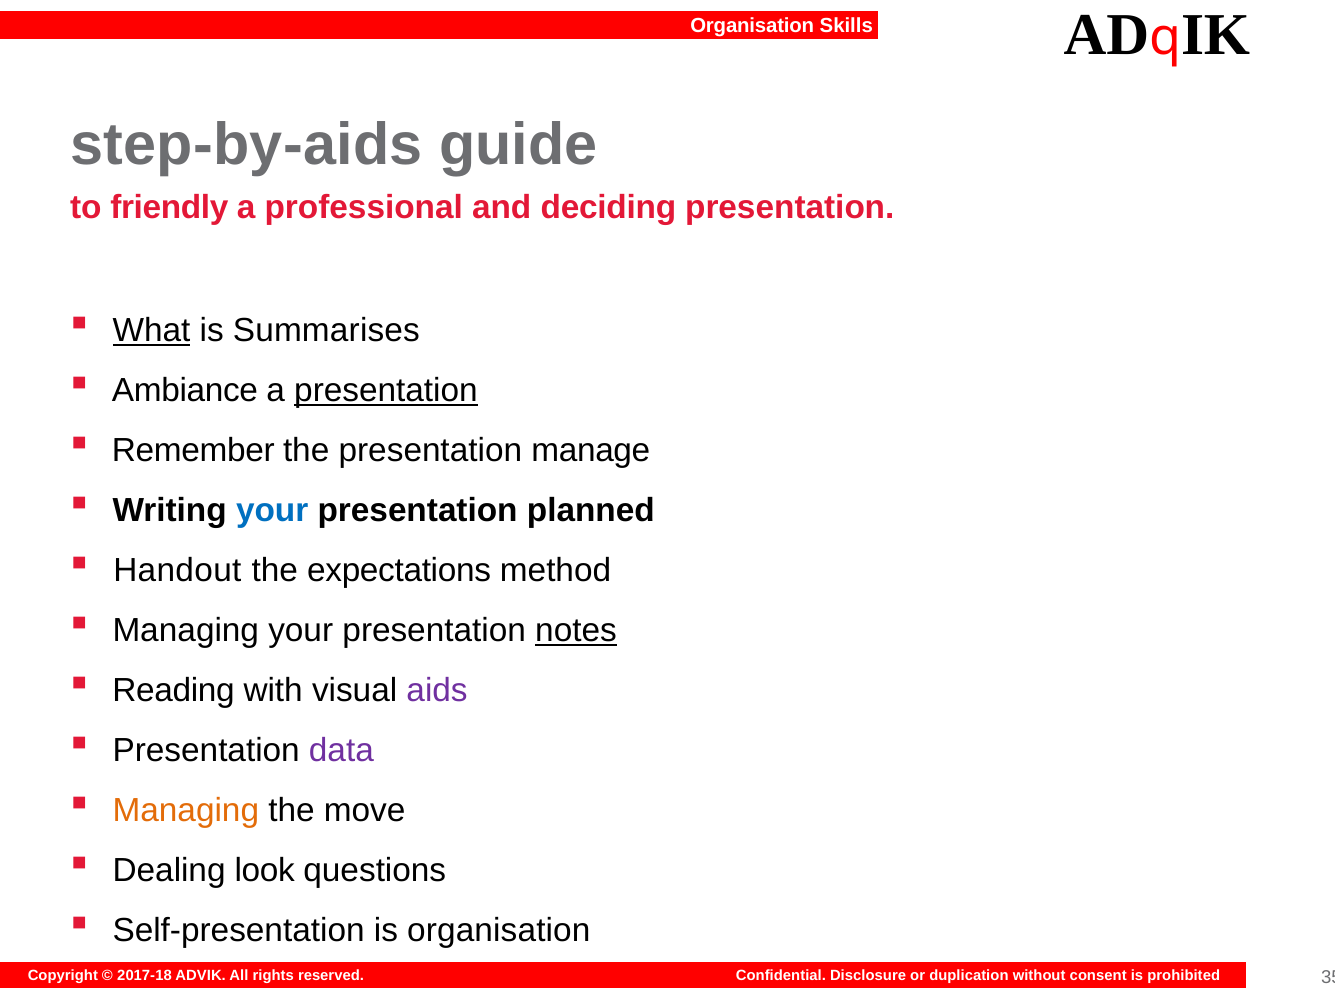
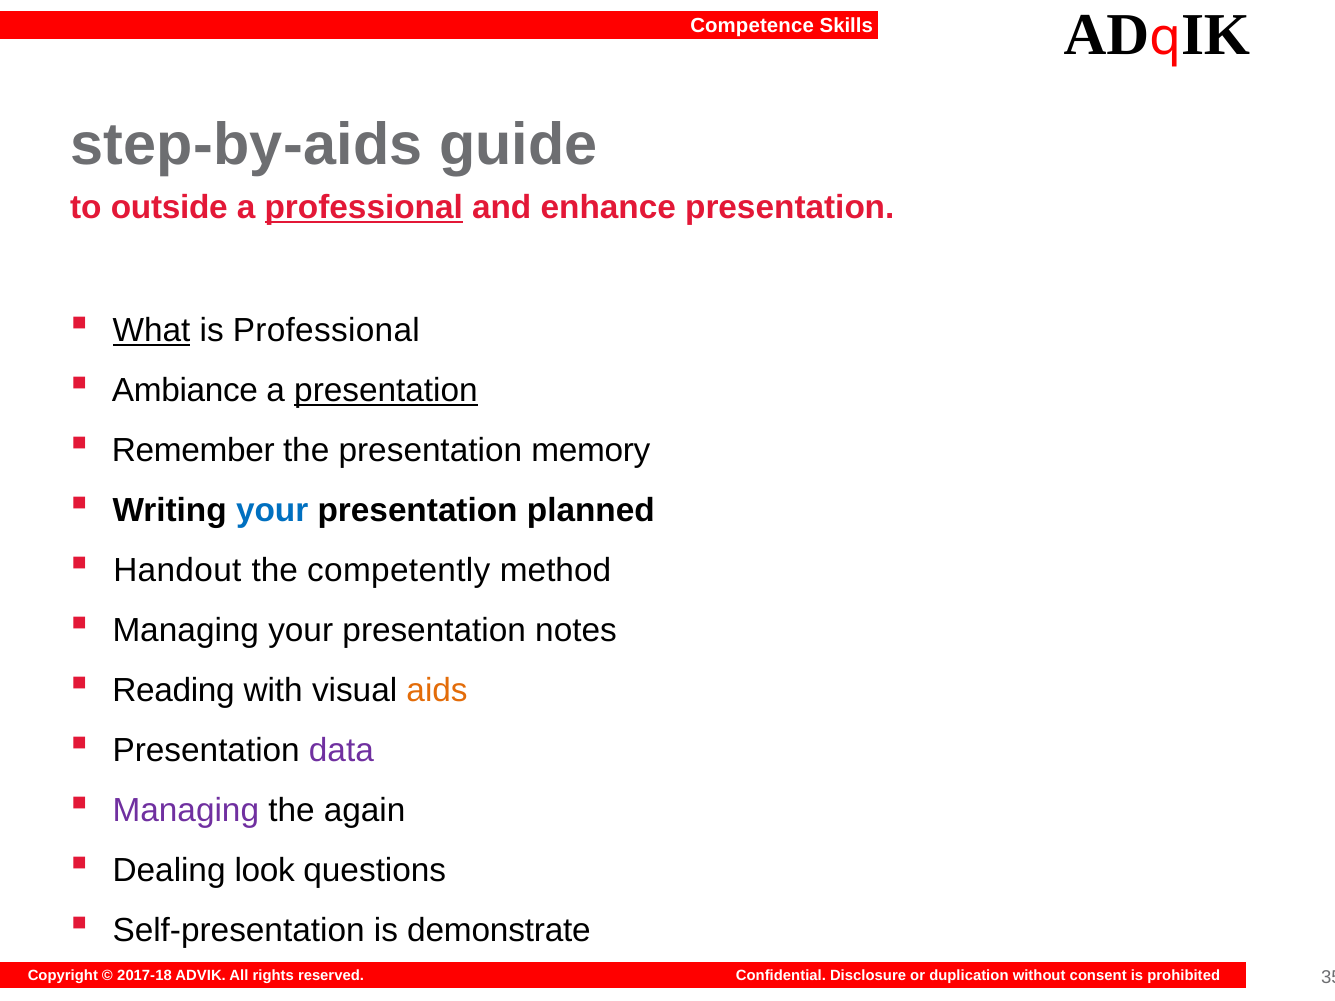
Organisation at (752, 26): Organisation -> Competence
friendly: friendly -> outside
professional at (364, 208) underline: none -> present
deciding: deciding -> enhance
is Summarises: Summarises -> Professional
manage: manage -> memory
expectations: expectations -> competently
notes underline: present -> none
aids colour: purple -> orange
Managing at (186, 811) colour: orange -> purple
move: move -> again
is organisation: organisation -> demonstrate
